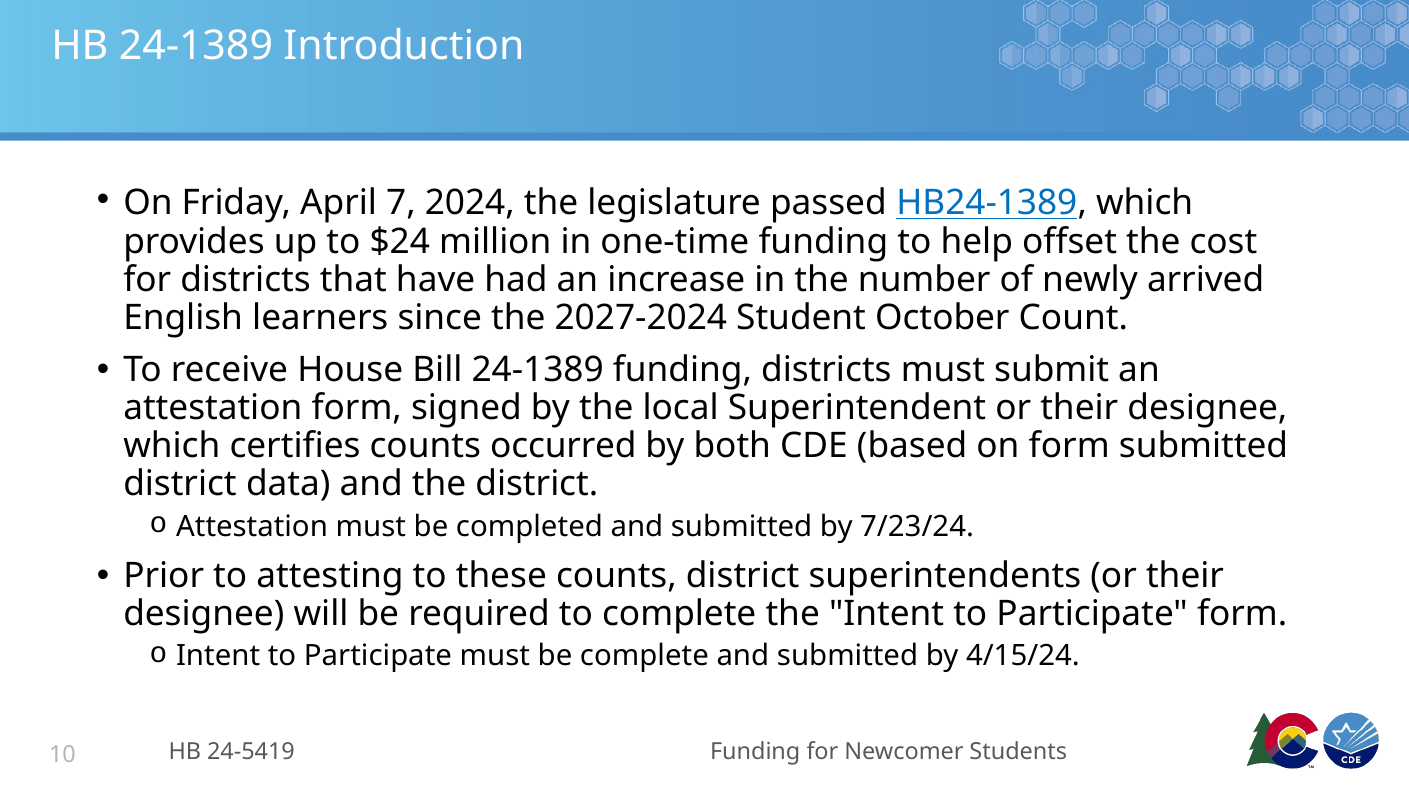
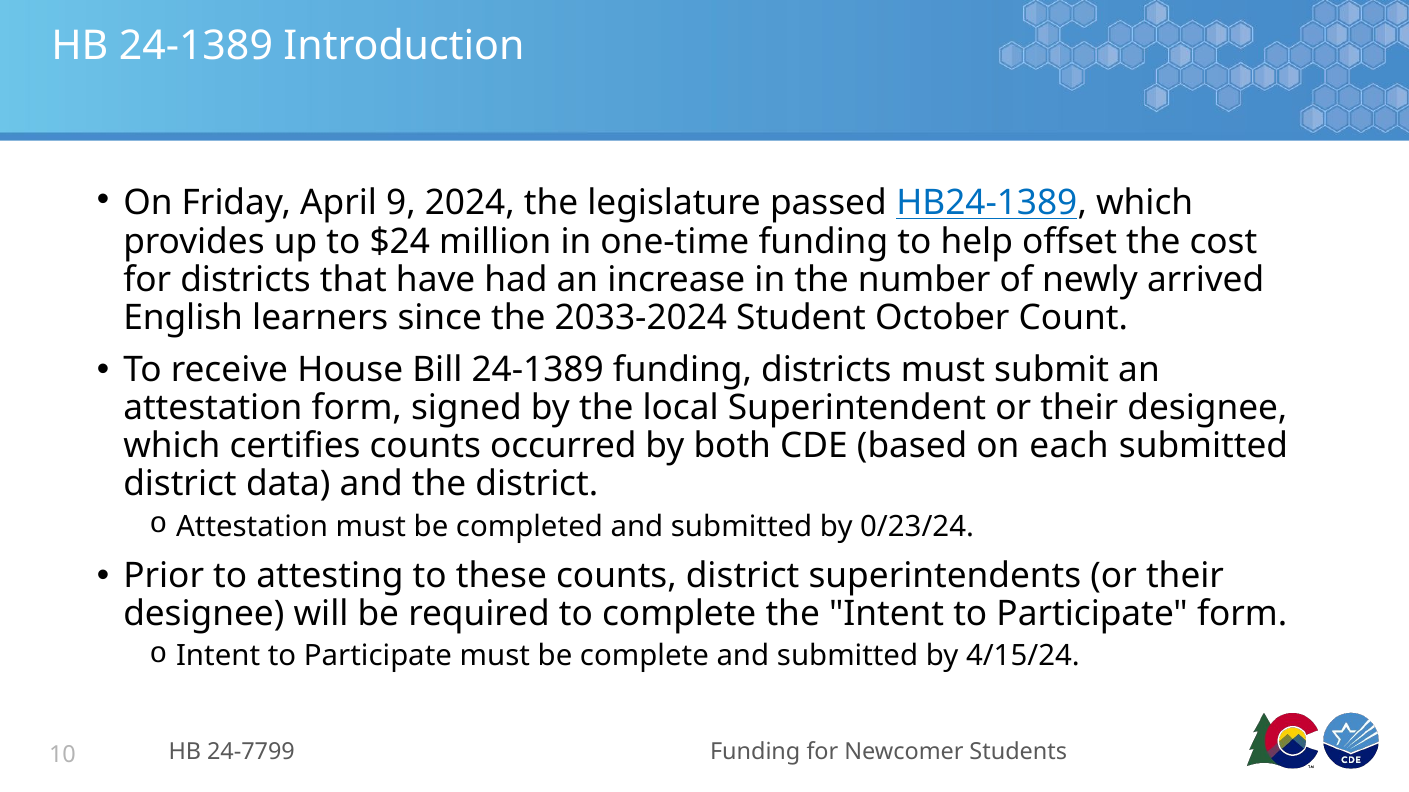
7: 7 -> 9
2027-2024: 2027-2024 -> 2033-2024
on form: form -> each
7/23/24: 7/23/24 -> 0/23/24
24-5419: 24-5419 -> 24-7799
